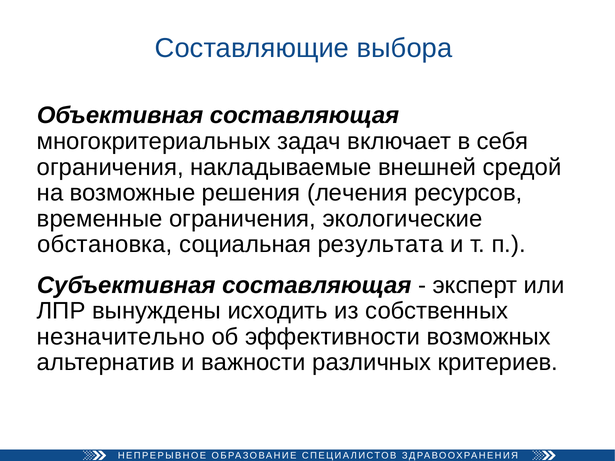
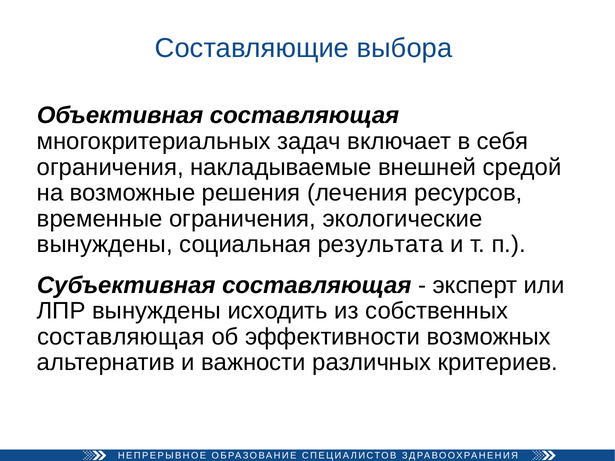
обстановка at (105, 245): обстановка -> вынуждены
незначительно at (121, 337): незначительно -> составляющая
